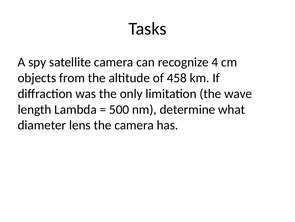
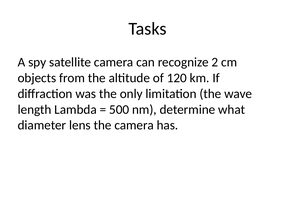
4: 4 -> 2
458: 458 -> 120
